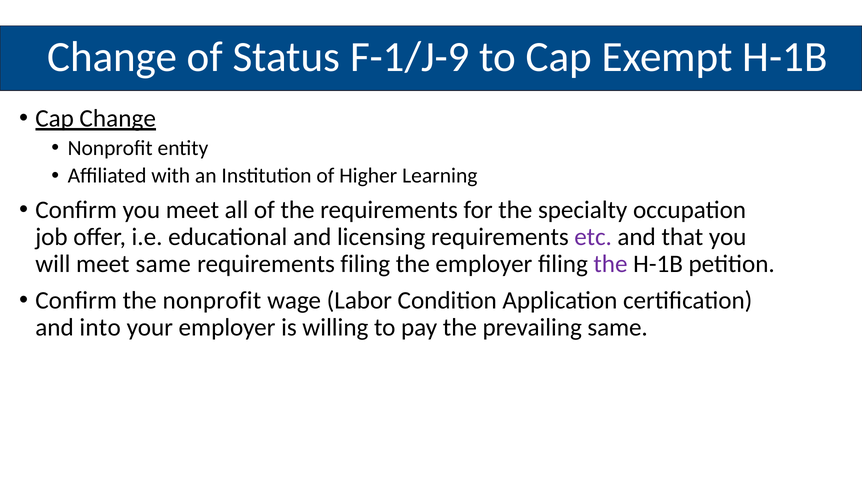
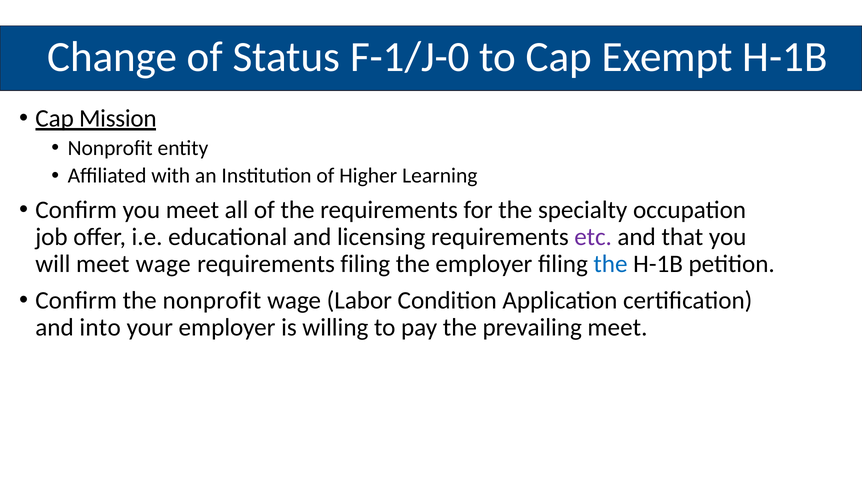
F-1/J-9: F-1/J-9 -> F-1/J-0
Cap Change: Change -> Mission
meet same: same -> wage
the at (610, 264) colour: purple -> blue
prevailing same: same -> meet
